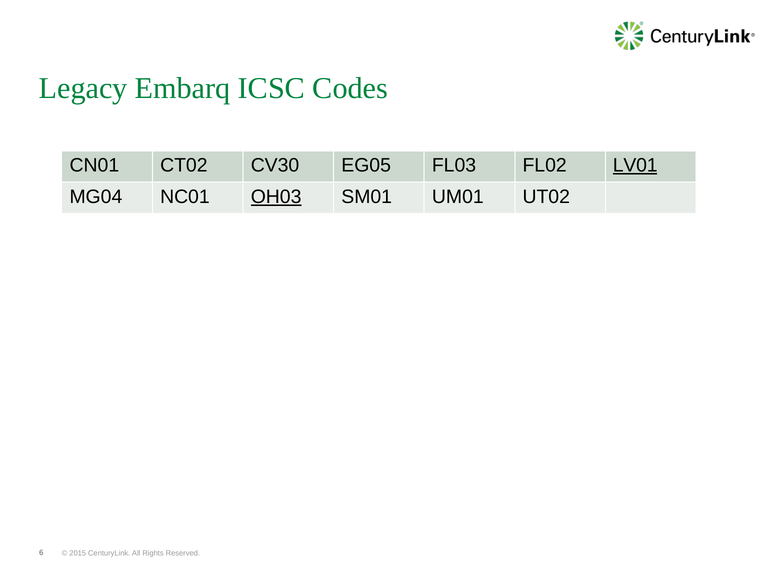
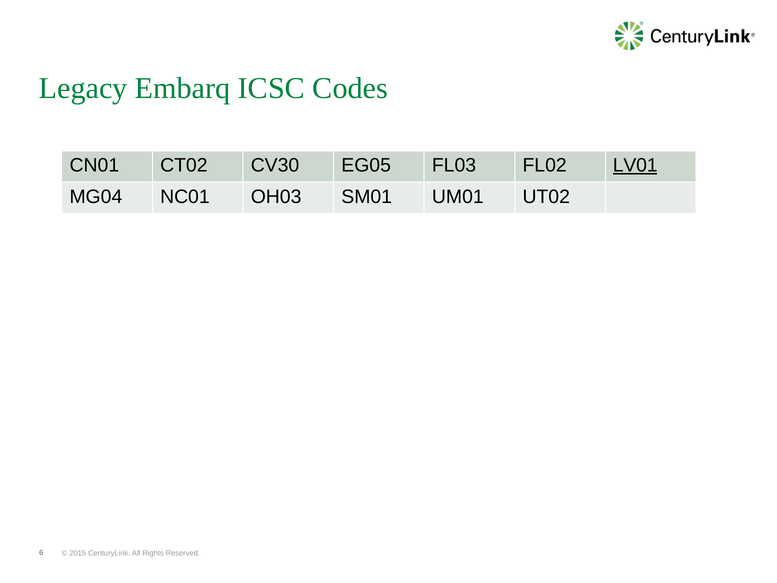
OH03 underline: present -> none
